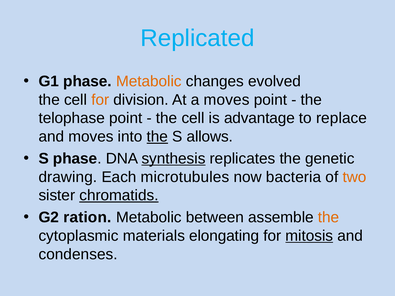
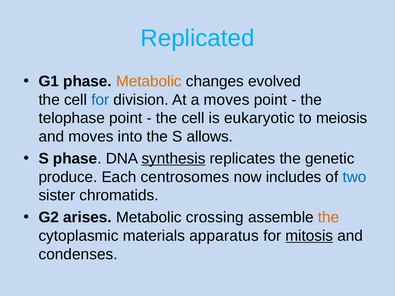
for at (100, 100) colour: orange -> blue
advantage: advantage -> eukaryotic
replace: replace -> meiosis
the at (157, 137) underline: present -> none
drawing: drawing -> produce
microtubules: microtubules -> centrosomes
bacteria: bacteria -> includes
two colour: orange -> blue
chromatids underline: present -> none
ration: ration -> arises
between: between -> crossing
elongating: elongating -> apparatus
